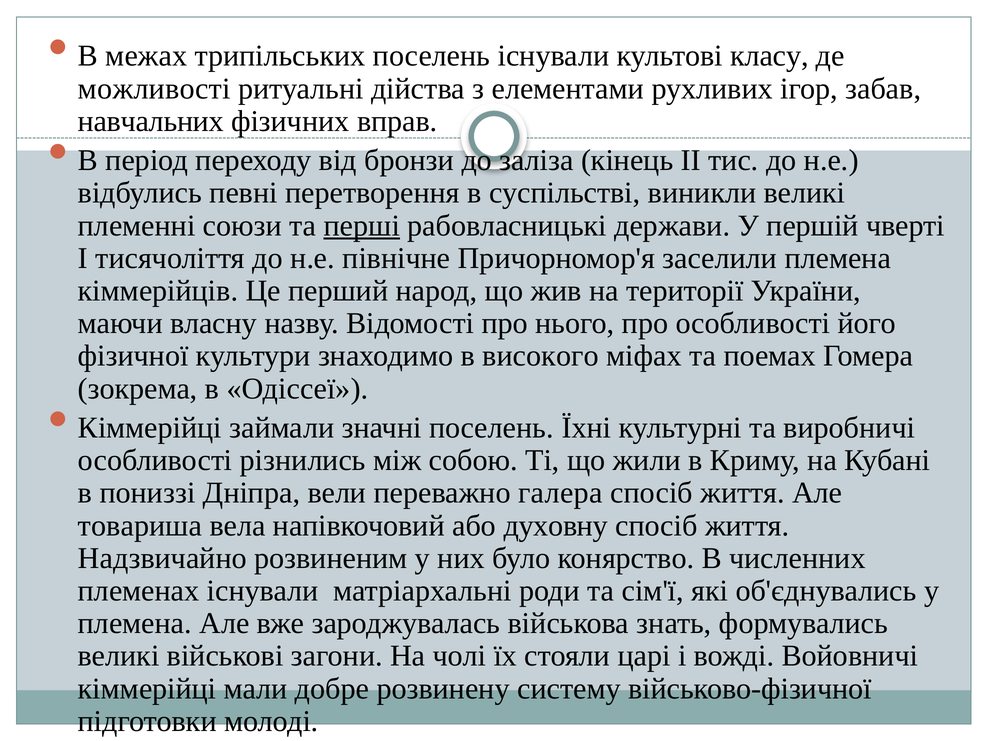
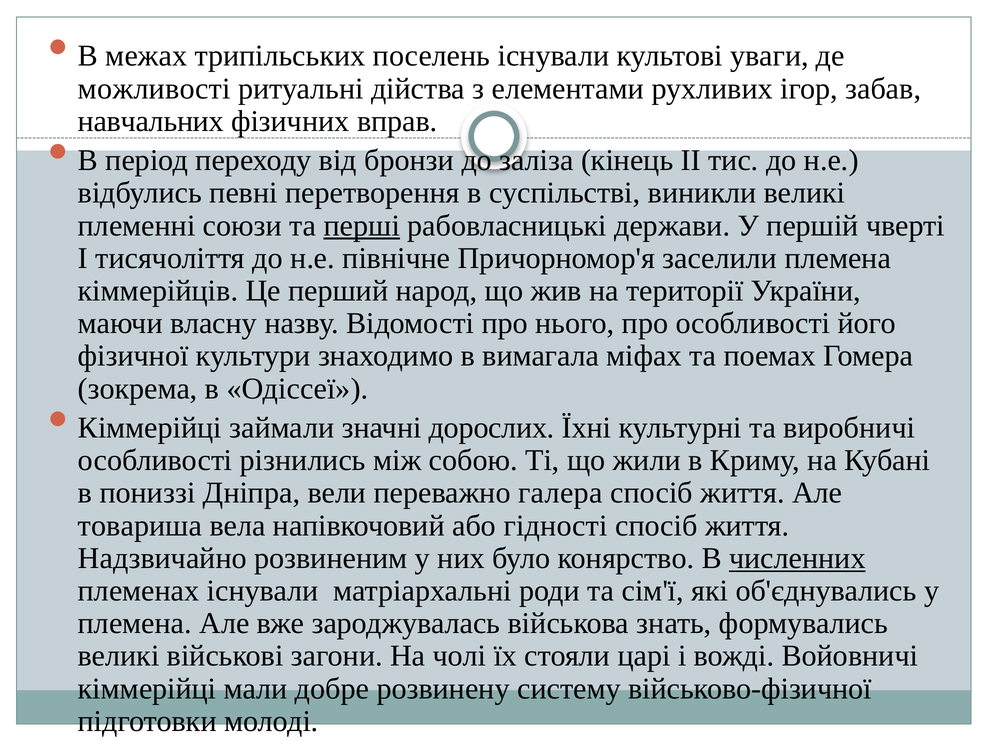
класу: класу -> уваги
високого: високого -> вимагала
значні поселень: поселень -> дорослих
духовну: духовну -> гідності
численних underline: none -> present
